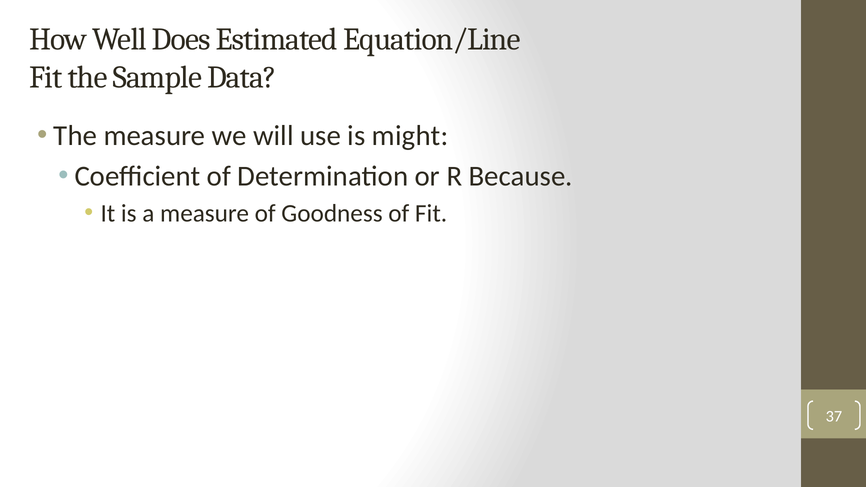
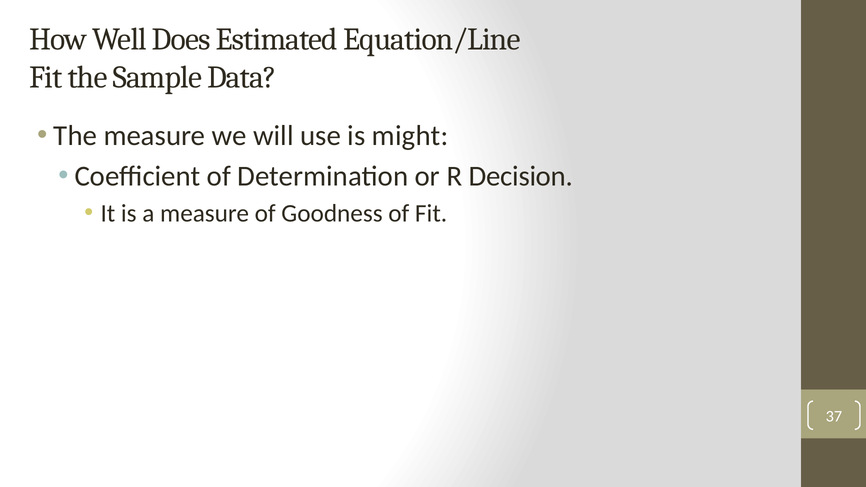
Because: Because -> Decision
